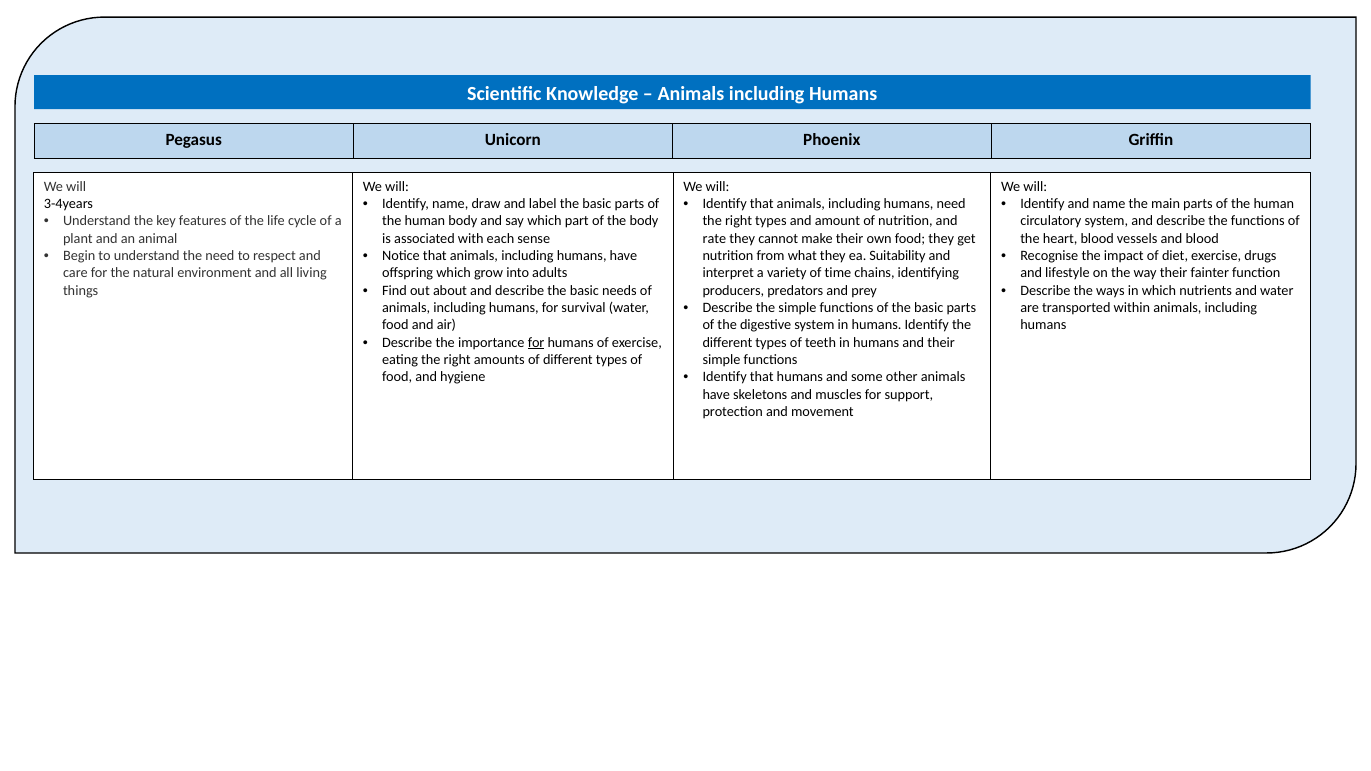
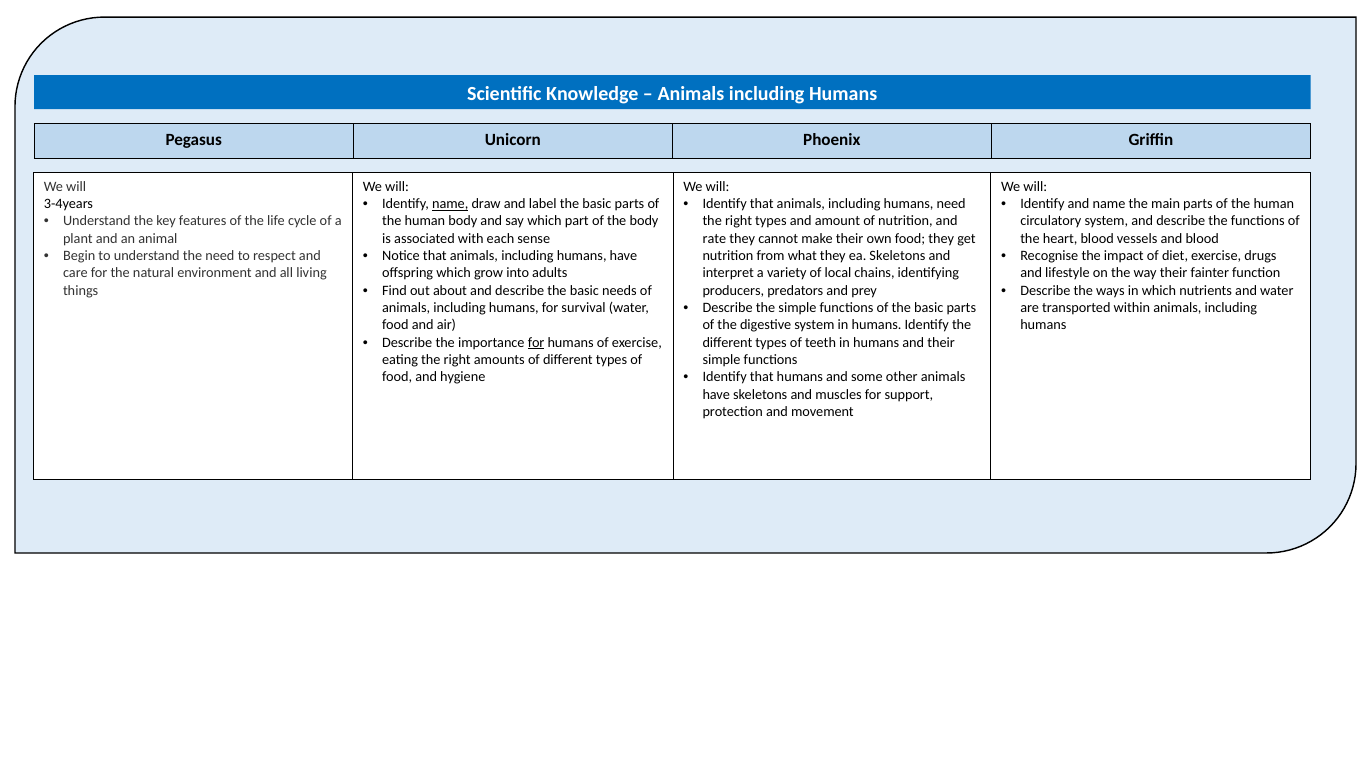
name at (450, 204) underline: none -> present
ea Suitability: Suitability -> Skeletons
time: time -> local
